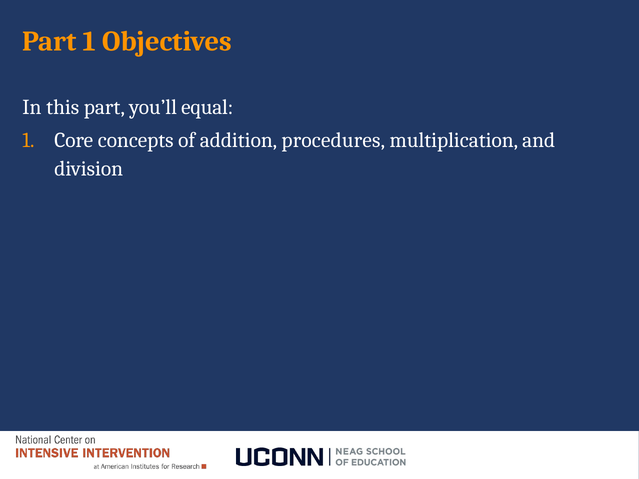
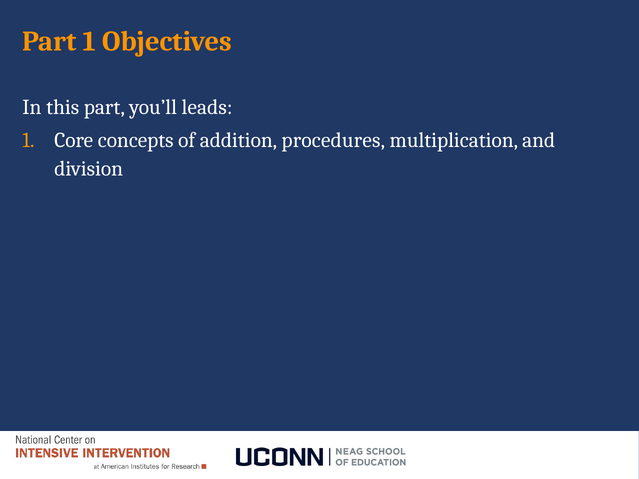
equal: equal -> leads
